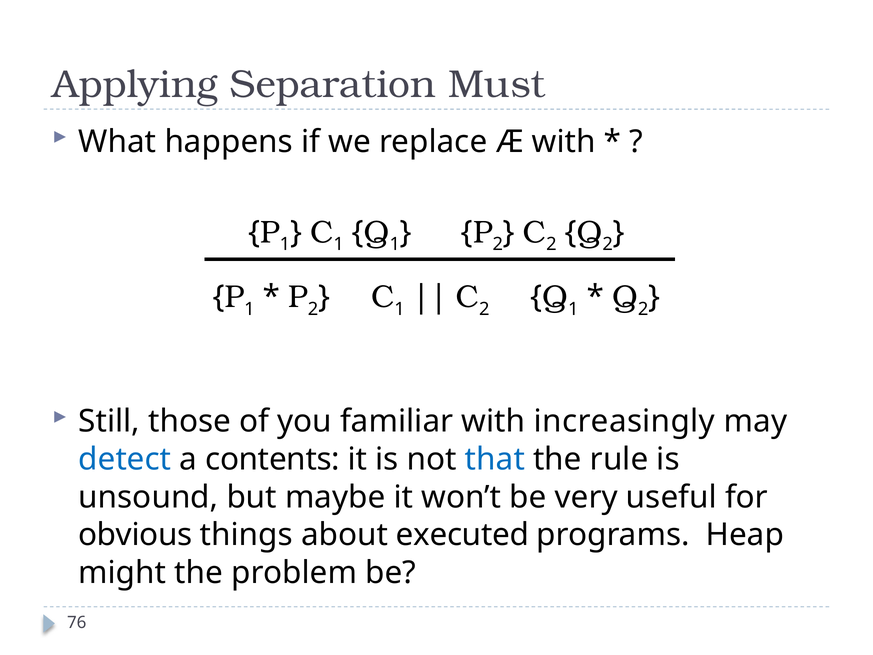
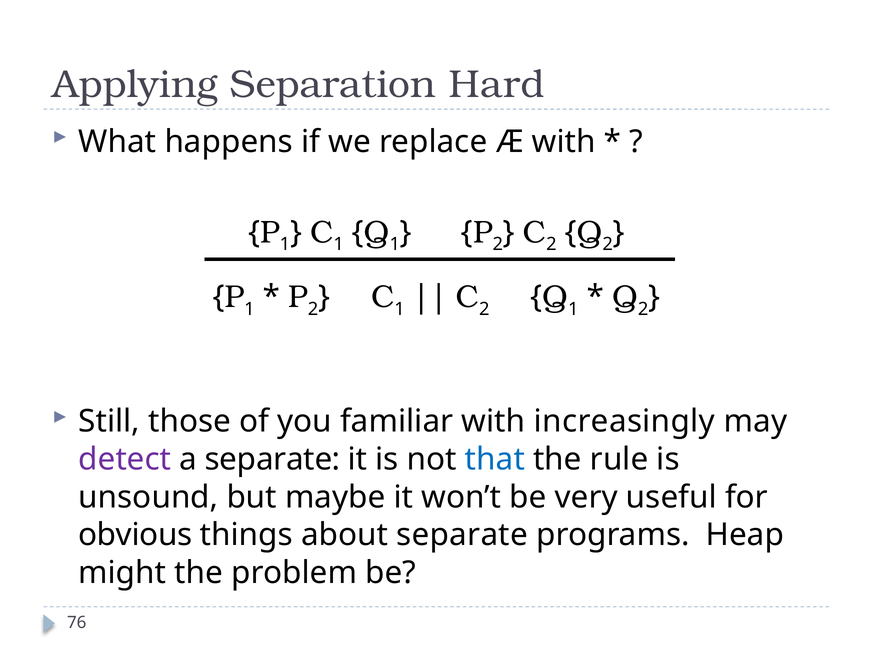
Must: Must -> Hard
detect colour: blue -> purple
a contents: contents -> separate
about executed: executed -> separate
